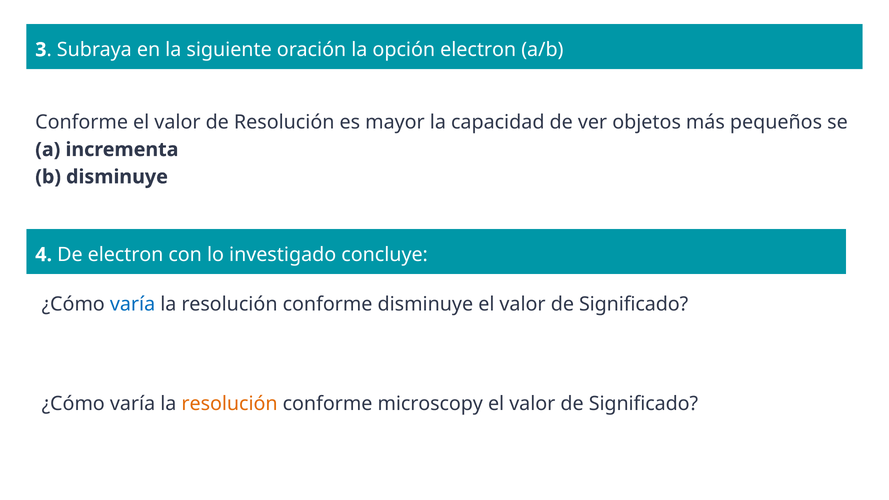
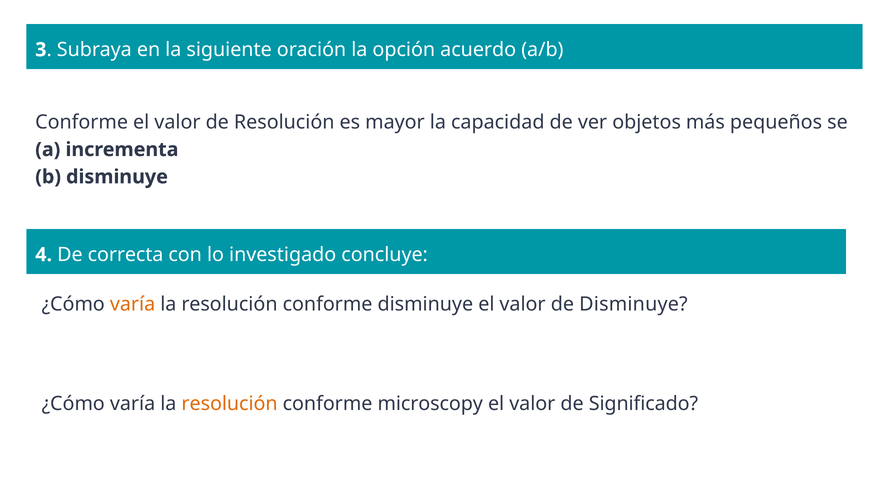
opción electron: electron -> acuerdo
De electron: electron -> correcta
varía at (133, 304) colour: blue -> orange
Significado at (634, 304): Significado -> Disminuye
